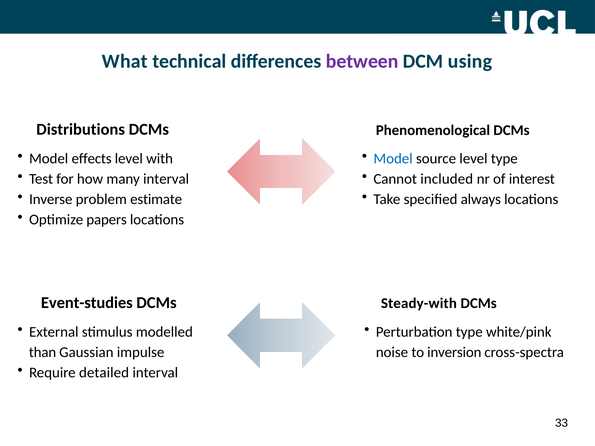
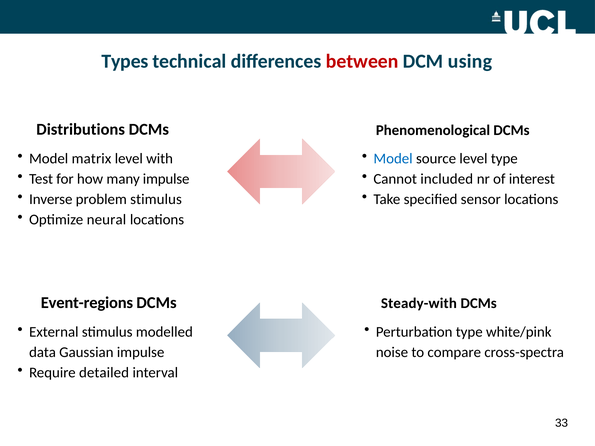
What: What -> Types
between colour: purple -> red
effects: effects -> matrix
many interval: interval -> impulse
problem estimate: estimate -> stimulus
always: always -> sensor
papers: papers -> neural
Event-studies: Event-studies -> Event-regions
than: than -> data
inversion: inversion -> compare
